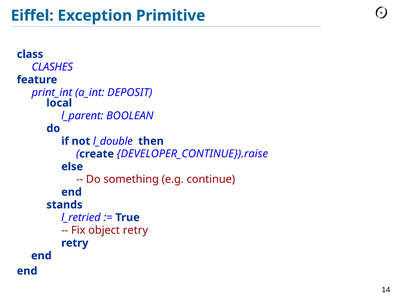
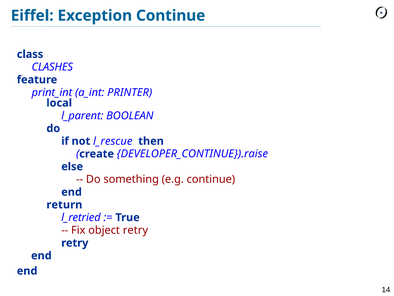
Exception Primitive: Primitive -> Continue
DEPOSIT: DEPOSIT -> PRINTER
l_double: l_double -> l_rescue
stands: stands -> return
